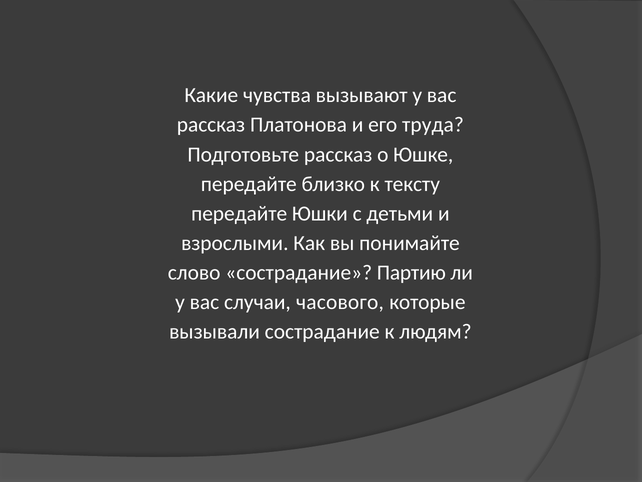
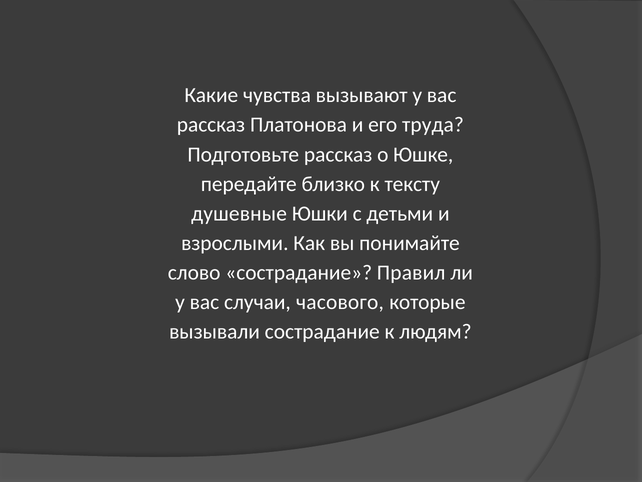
передайте at (239, 213): передайте -> душевные
Партию: Партию -> Правил
